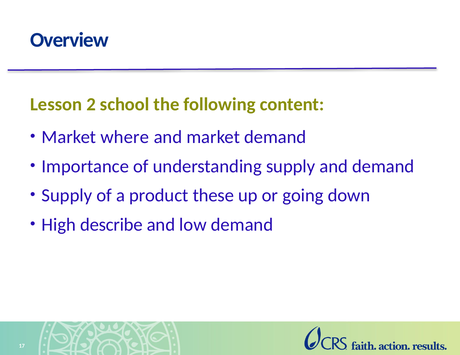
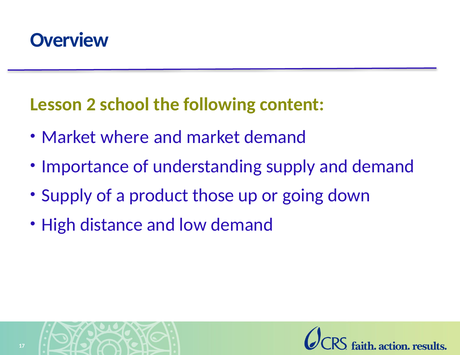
these: these -> those
describe: describe -> distance
